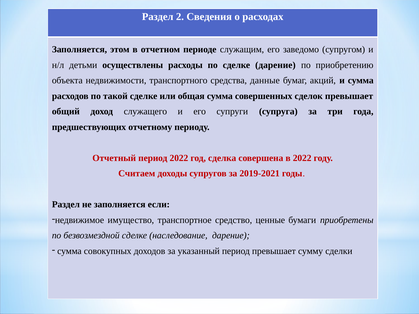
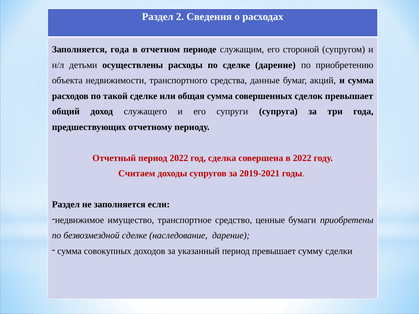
Заполняется этом: этом -> года
заведомо: заведомо -> стороной
